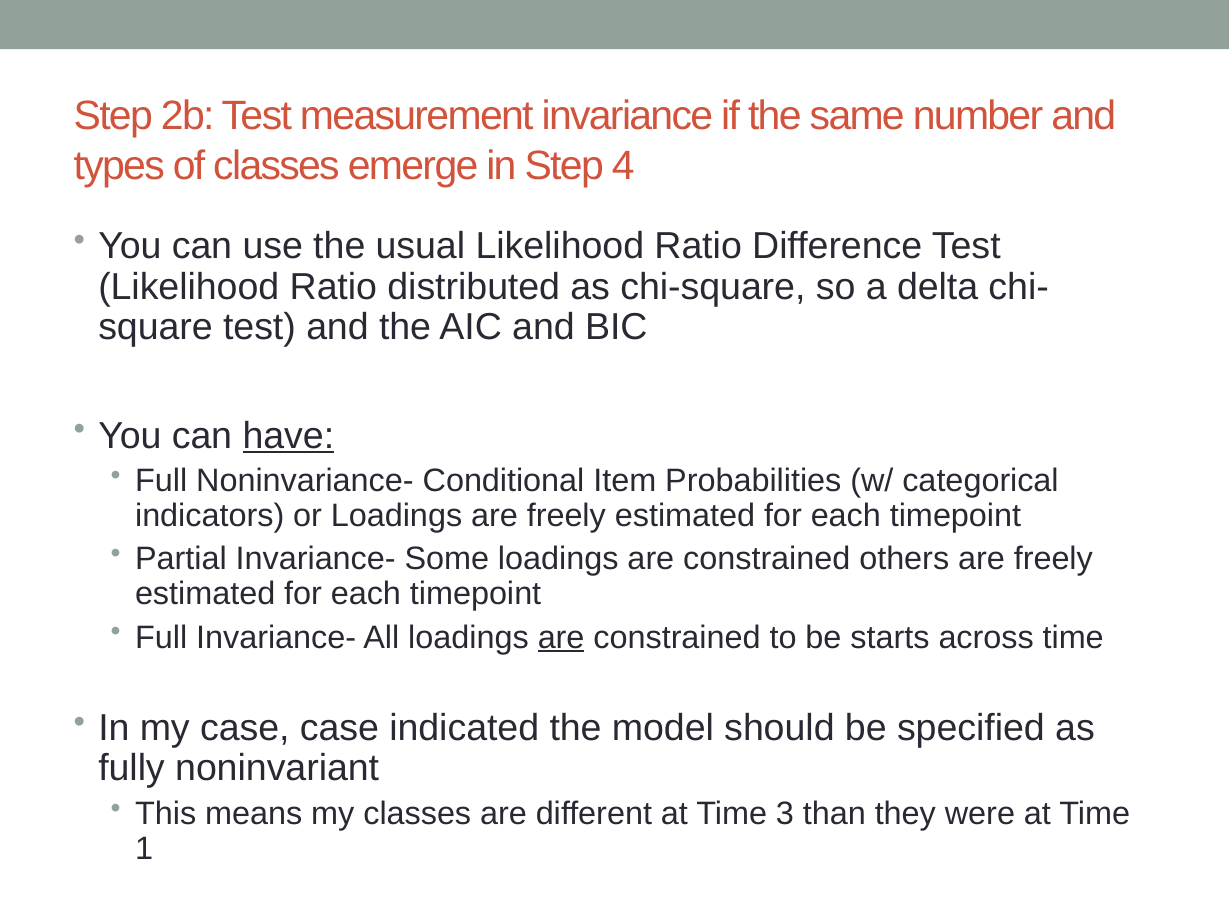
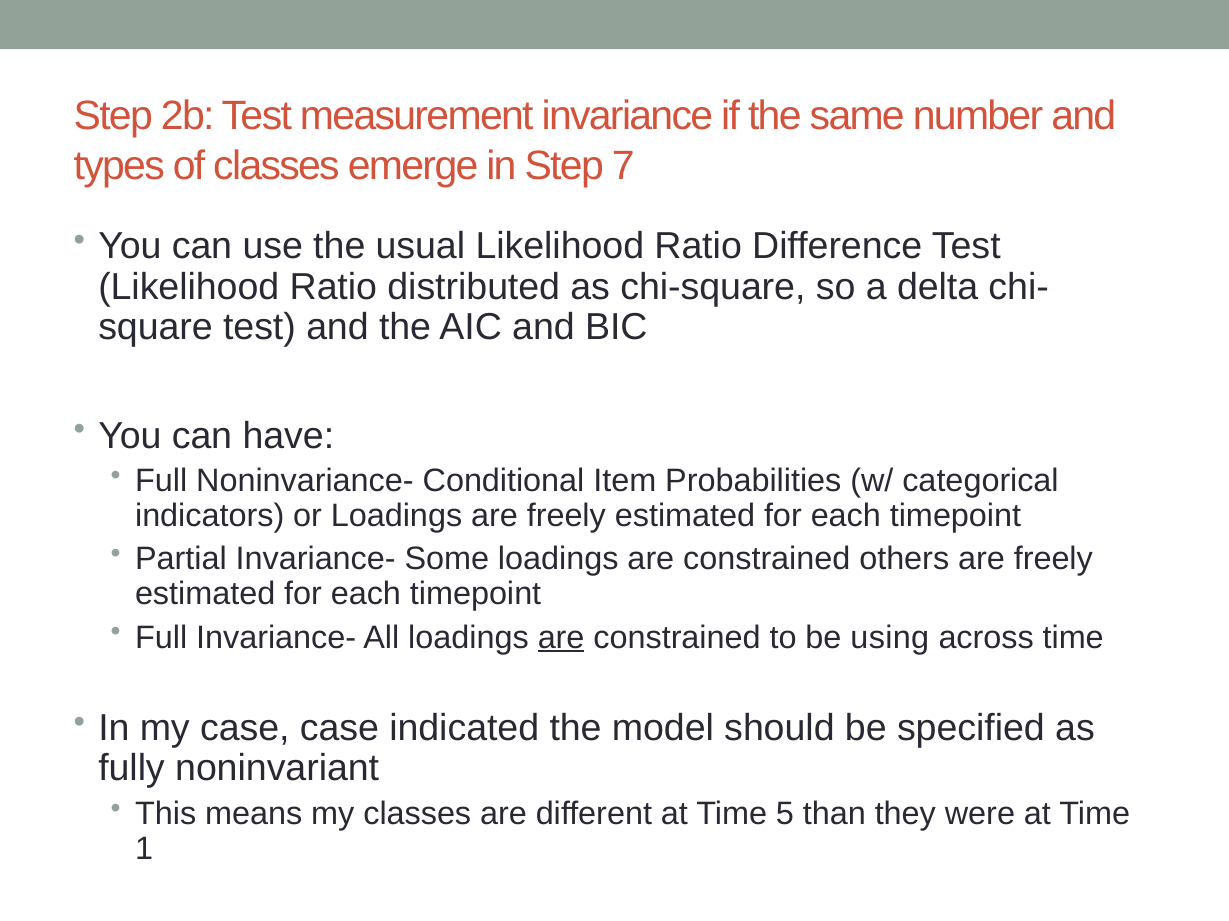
4: 4 -> 7
have underline: present -> none
starts: starts -> using
3: 3 -> 5
